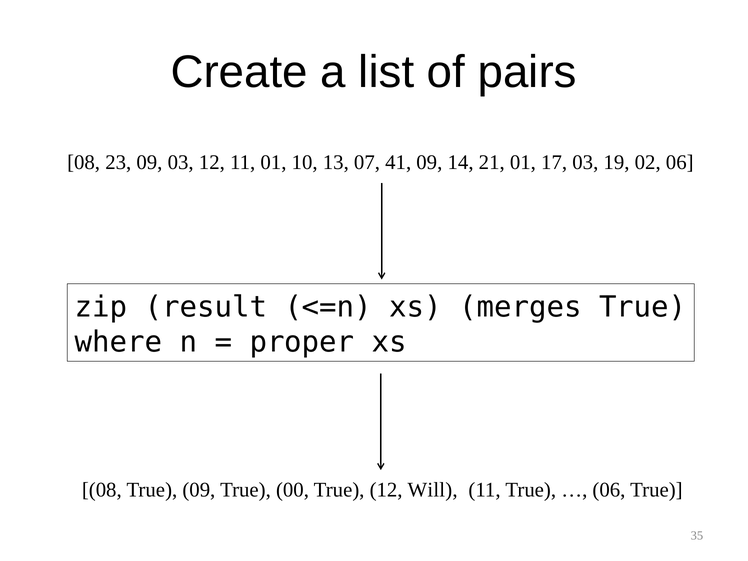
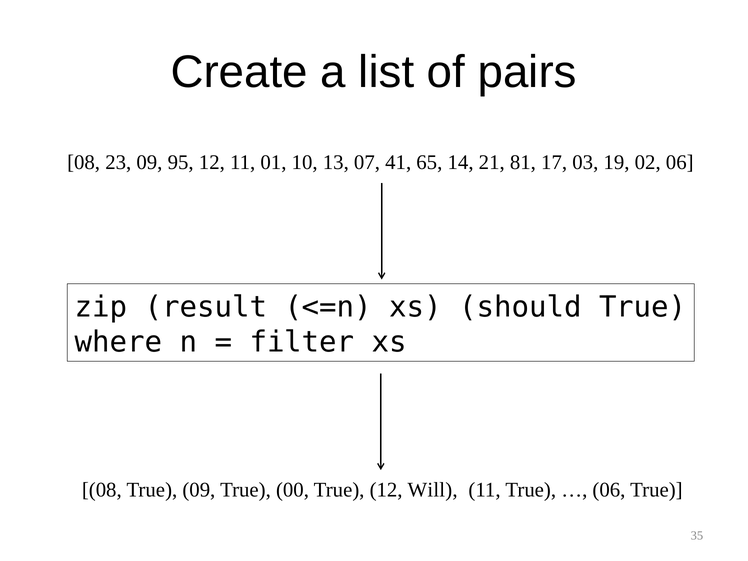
09 03: 03 -> 95
41 09: 09 -> 65
21 01: 01 -> 81
merges: merges -> should
proper: proper -> filter
